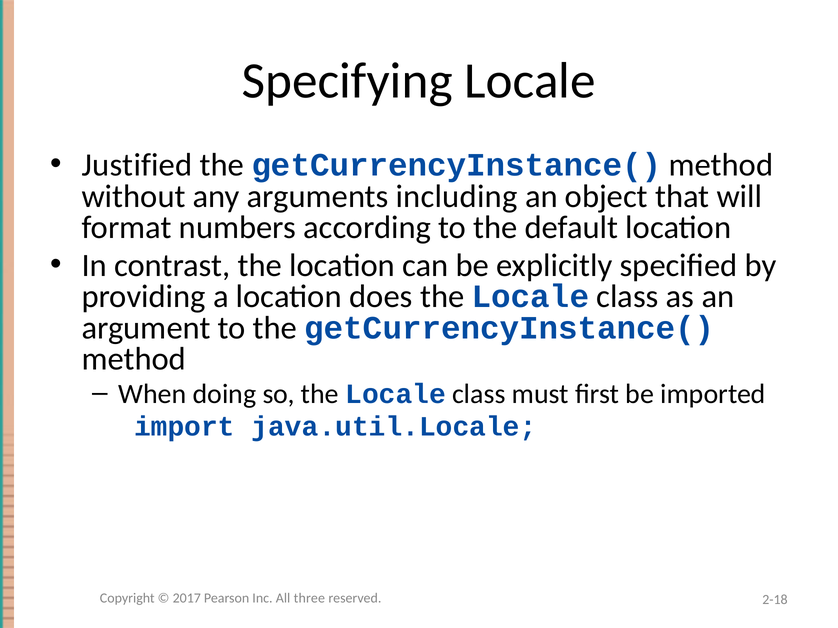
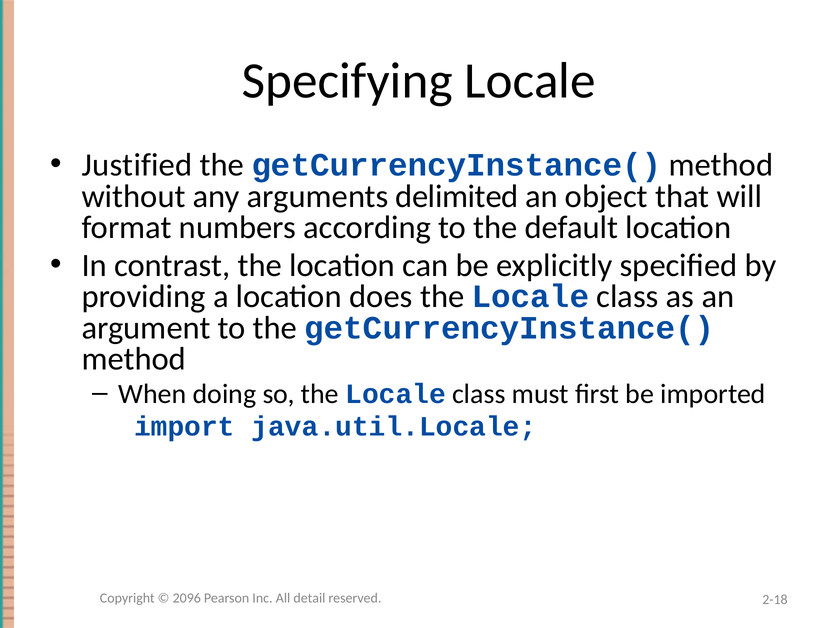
including: including -> delimited
2017: 2017 -> 2096
three: three -> detail
